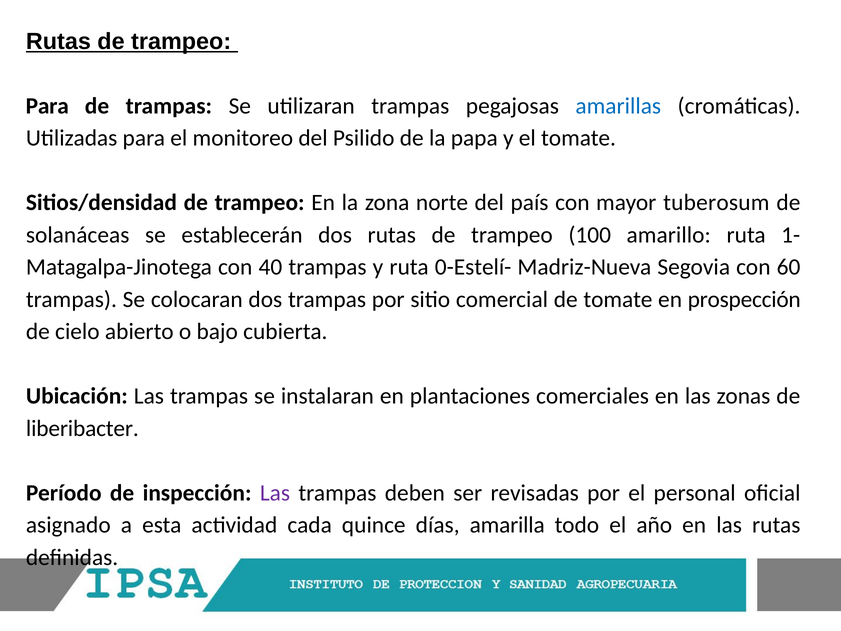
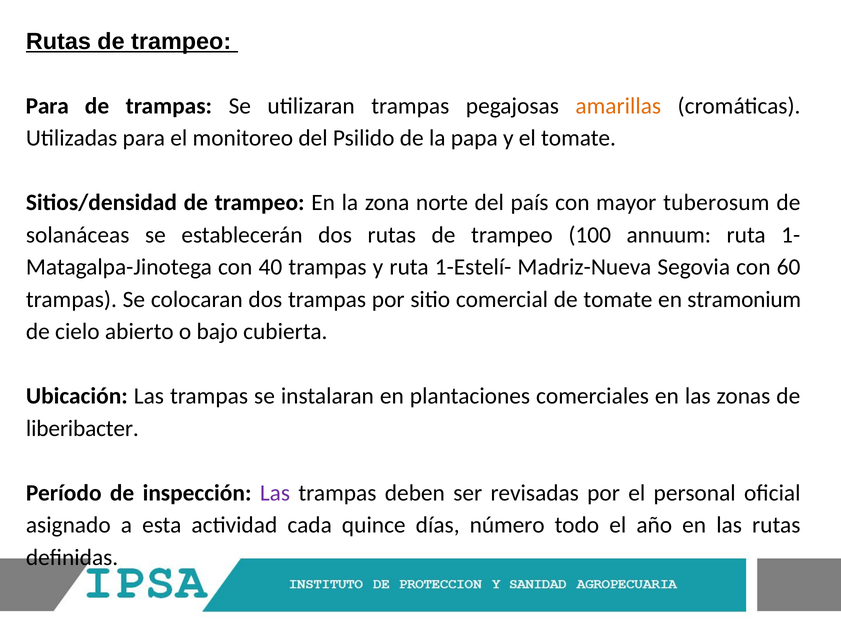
amarillas colour: blue -> orange
amarillo: amarillo -> annuum
0-Estelí-: 0-Estelí- -> 1-Estelí-
prospección: prospección -> stramonium
amarilla: amarilla -> número
